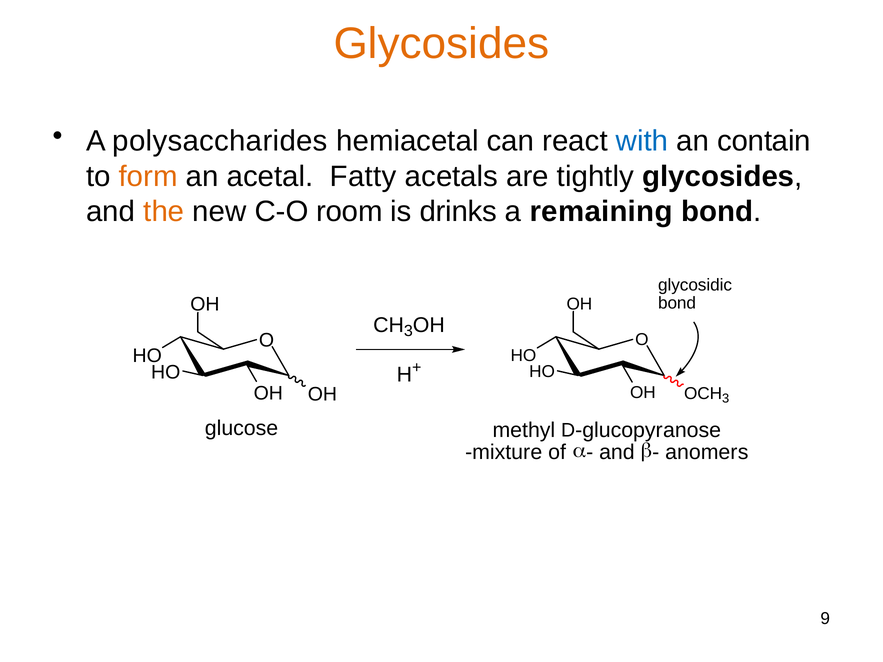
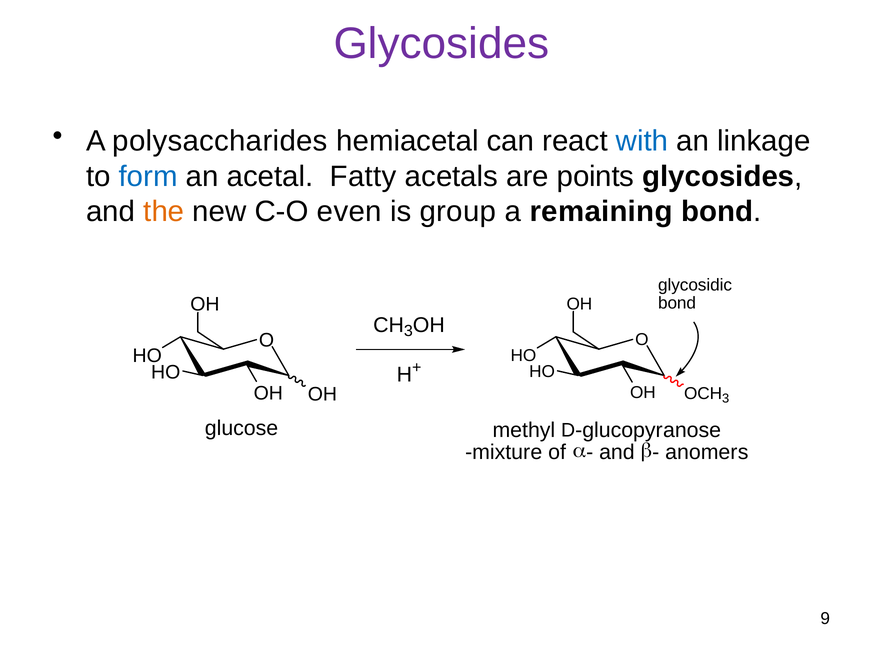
Glycosides at (441, 44) colour: orange -> purple
contain: contain -> linkage
form colour: orange -> blue
tightly: tightly -> points
room: room -> even
drinks: drinks -> group
